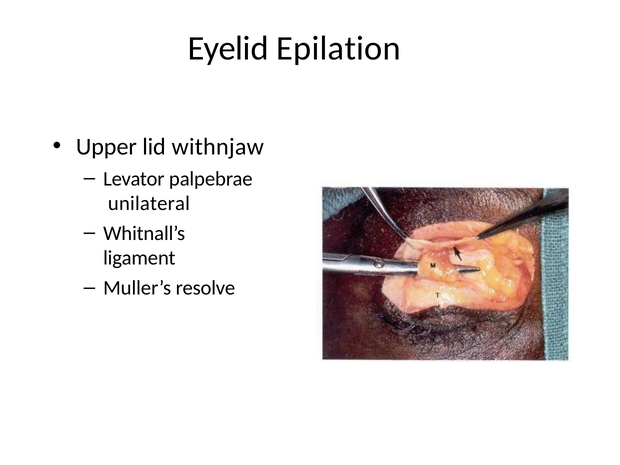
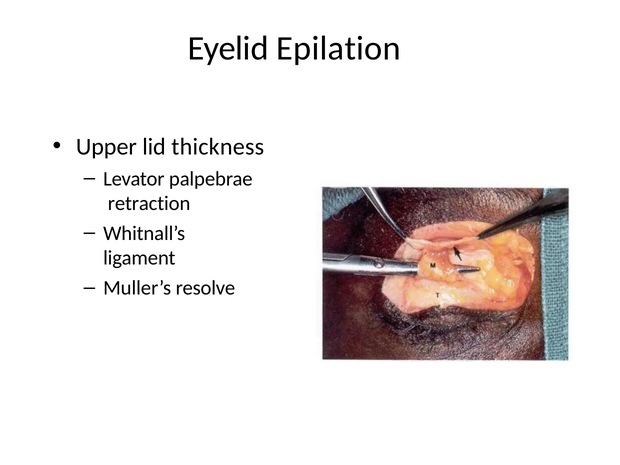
withnjaw: withnjaw -> thickness
unilateral: unilateral -> retraction
